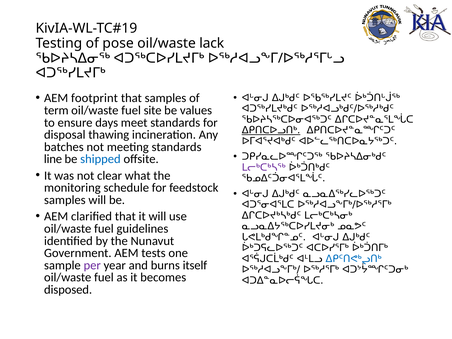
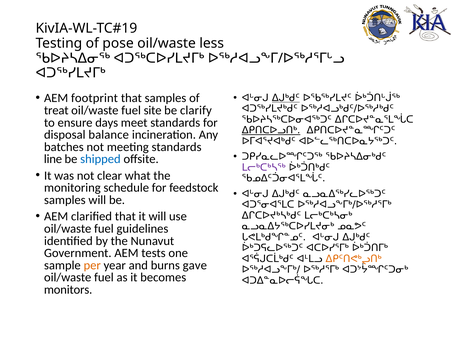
lack: lack -> less
ᐃᒍᒃᑯᑦ at (286, 98) underline: none -> present
term: term -> treat
values: values -> clarify
thawing: thawing -> balance
ᐃᑭᑦᑎᕙᒃᖢᑎᒃ colour: blue -> orange
per colour: purple -> orange
itself: itself -> gave
disposed: disposed -> monitors
